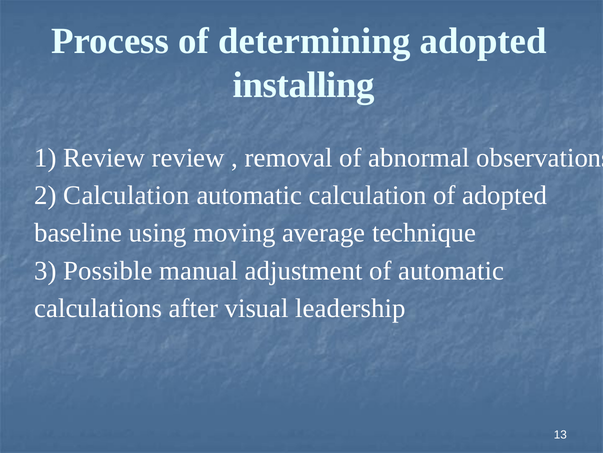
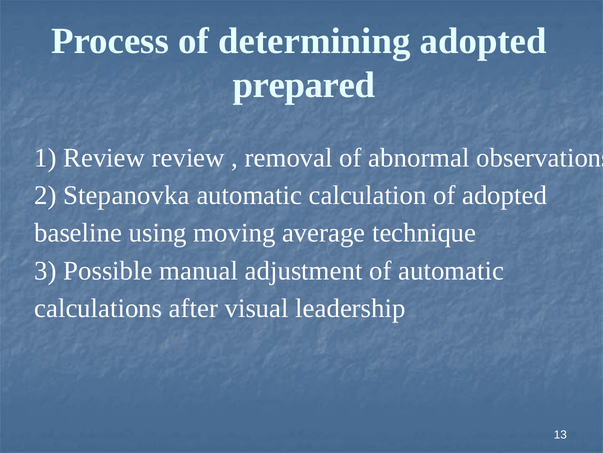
installing: installing -> prepared
2 Calculation: Calculation -> Stepanovka
